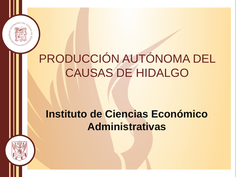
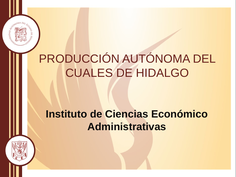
CAUSAS: CAUSAS -> CUALES
